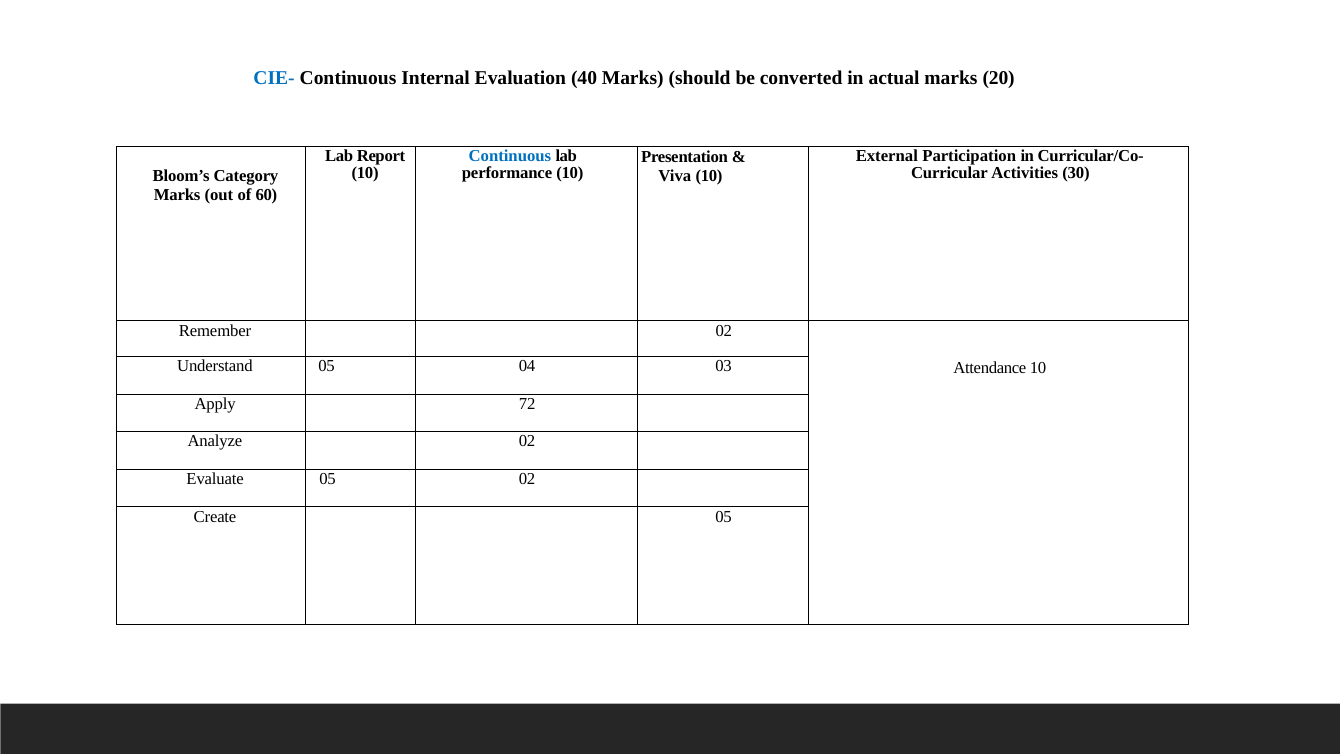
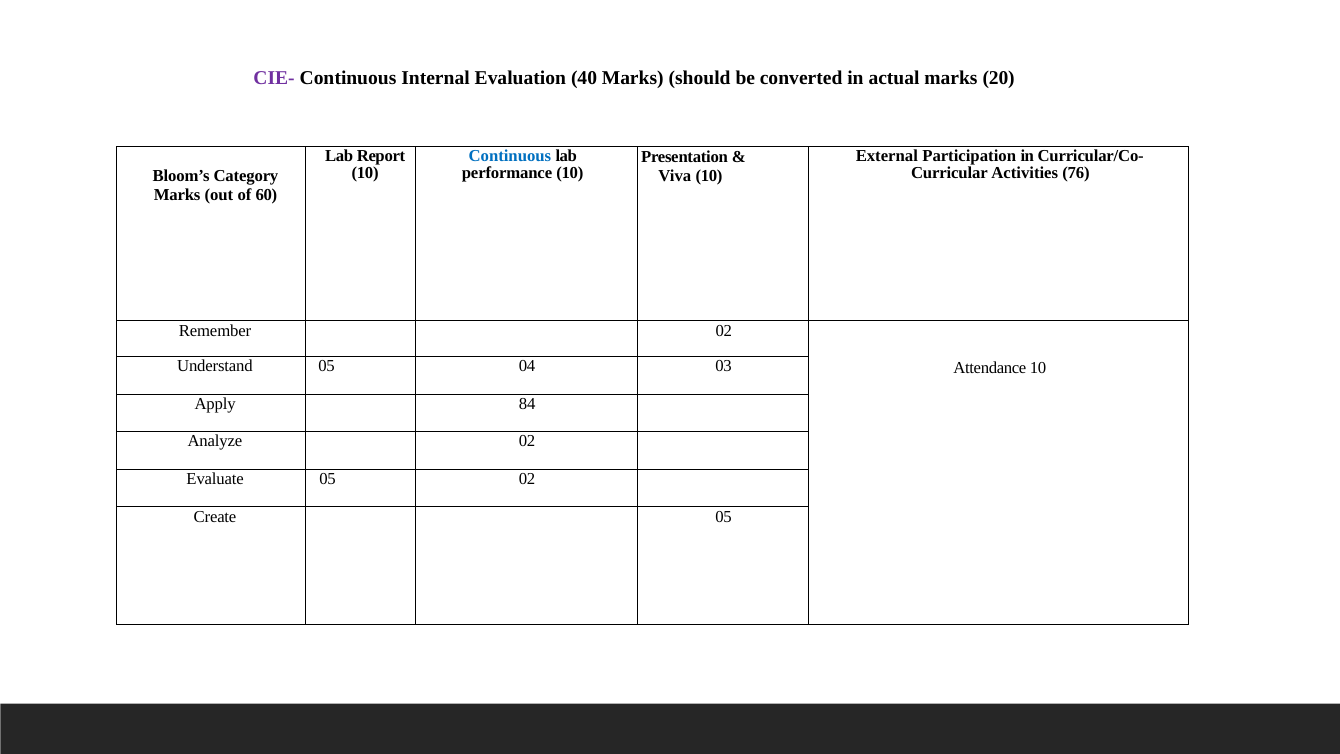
CIE- colour: blue -> purple
30: 30 -> 76
72: 72 -> 84
